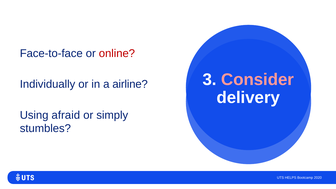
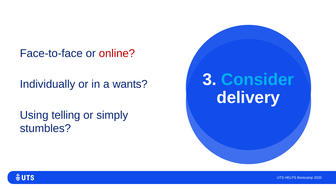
Consider colour: pink -> light blue
airline: airline -> wants
afraid: afraid -> telling
